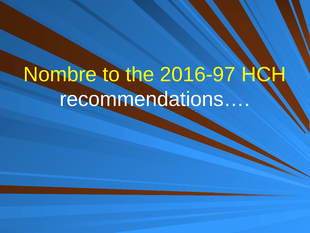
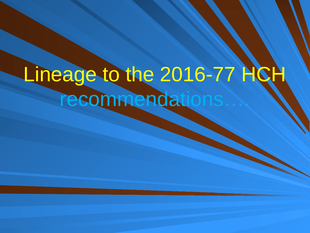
Nombre: Nombre -> Lineage
2016-97: 2016-97 -> 2016-77
recommendations… colour: white -> light blue
